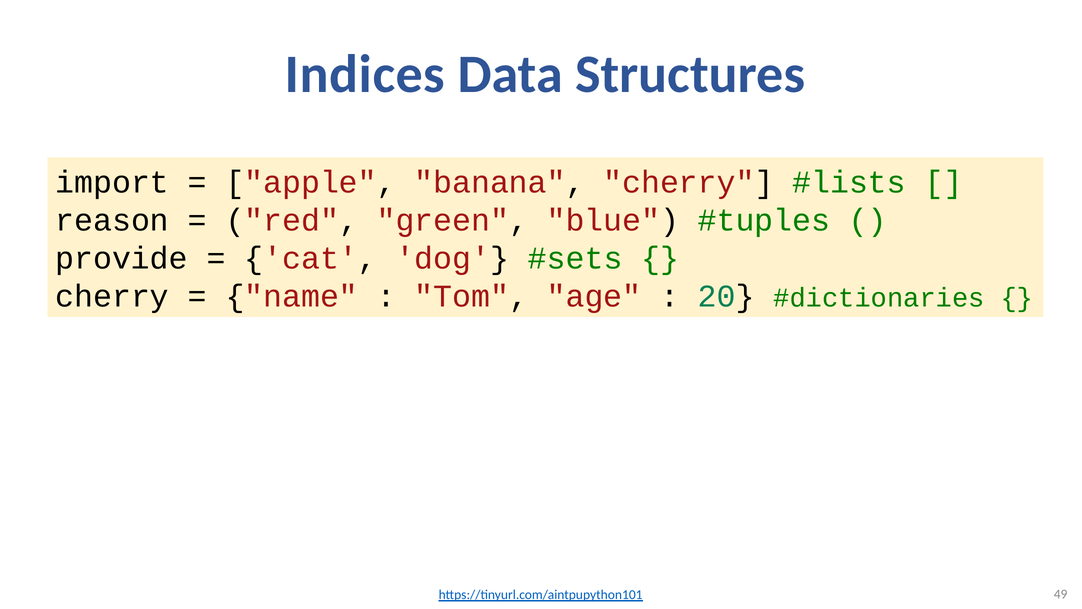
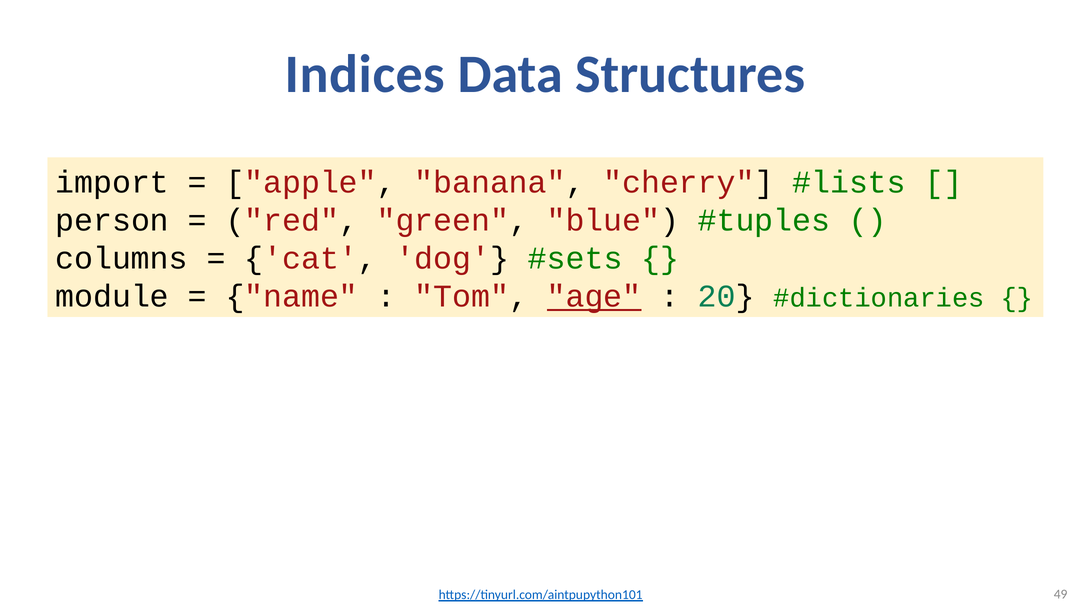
reason: reason -> person
provide: provide -> columns
cherry at (112, 296): cherry -> module
age underline: none -> present
